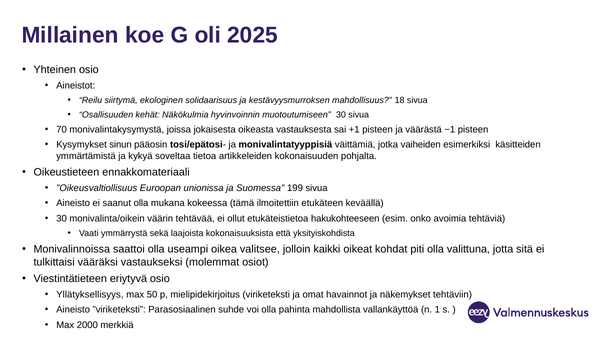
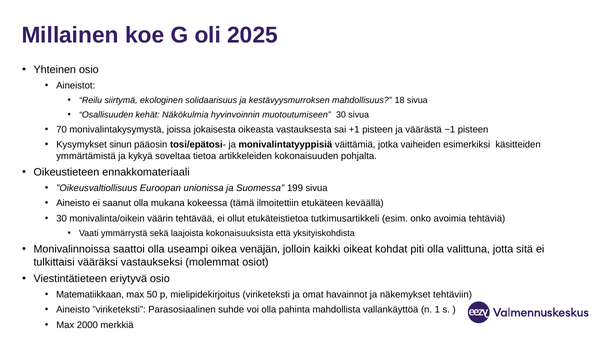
hakukohteeseen: hakukohteeseen -> tutkimusartikkeli
valitsee: valitsee -> venäjän
Yllätyksellisyys: Yllätyksellisyys -> Matematiikkaan
